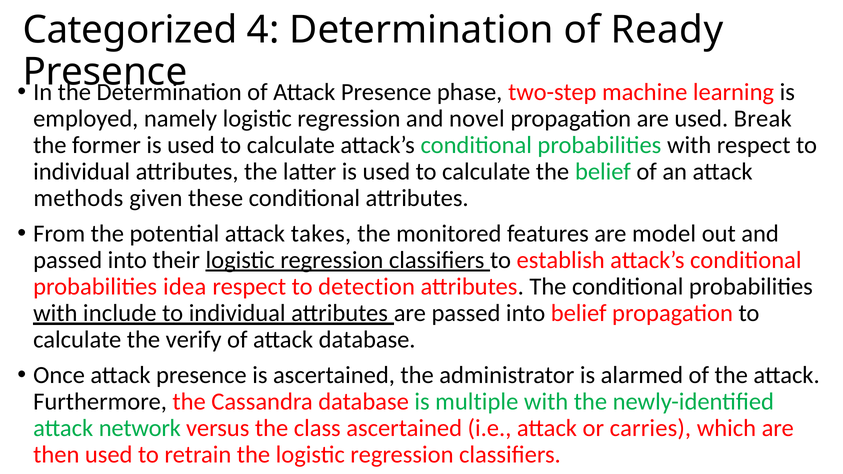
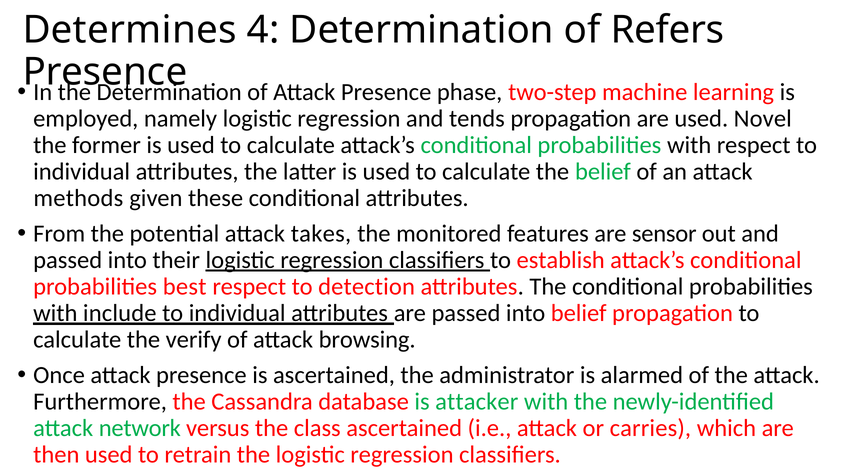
Categorized: Categorized -> Determines
Ready: Ready -> Refers
novel: novel -> tends
Break: Break -> Novel
model: model -> sensor
idea: idea -> best
attack database: database -> browsing
multiple: multiple -> attacker
